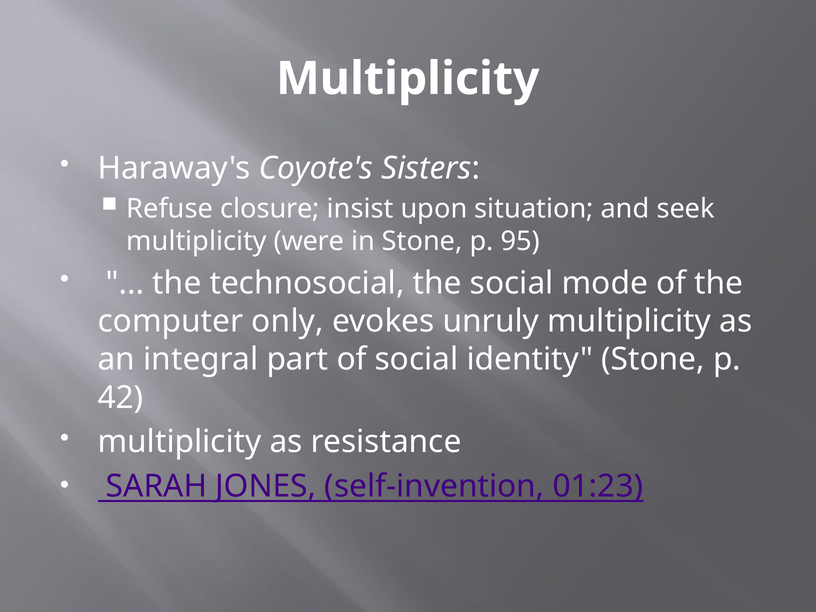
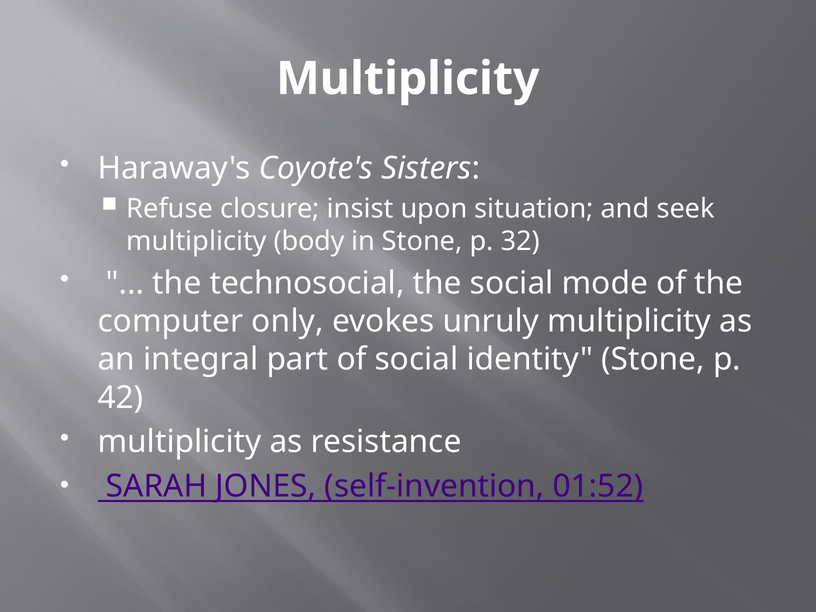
were: were -> body
95: 95 -> 32
01:23: 01:23 -> 01:52
